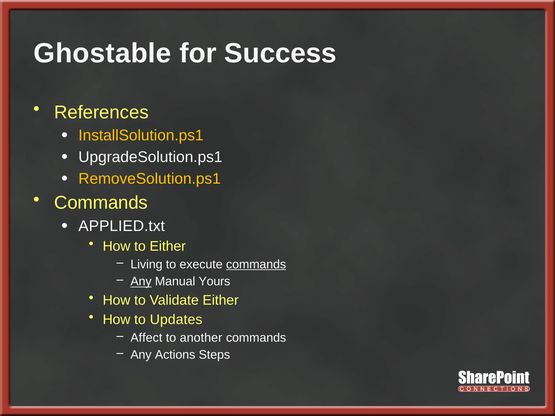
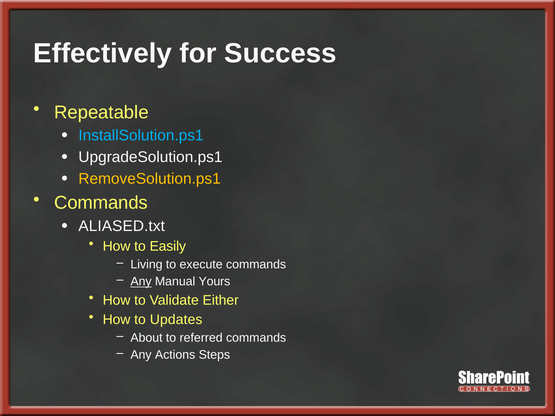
Ghostable: Ghostable -> Effectively
References: References -> Repeatable
InstallSolution.ps1 colour: yellow -> light blue
APPLIED.txt: APPLIED.txt -> ALIASED.txt
to Either: Either -> Easily
commands at (256, 264) underline: present -> none
Affect: Affect -> About
another: another -> referred
